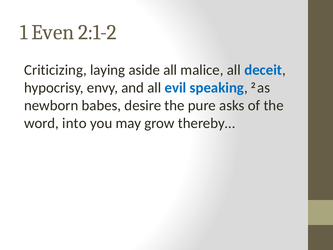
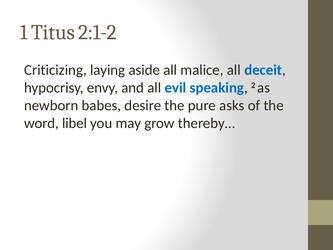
Even: Even -> Titus
into: into -> libel
